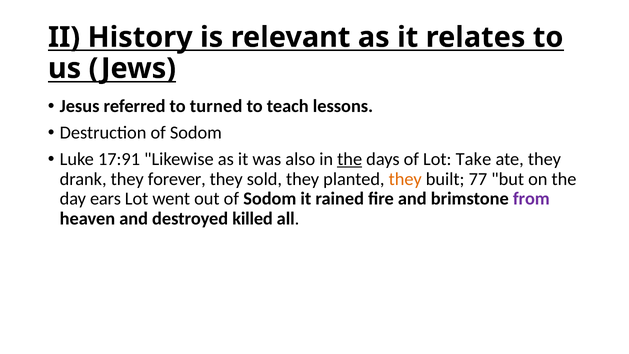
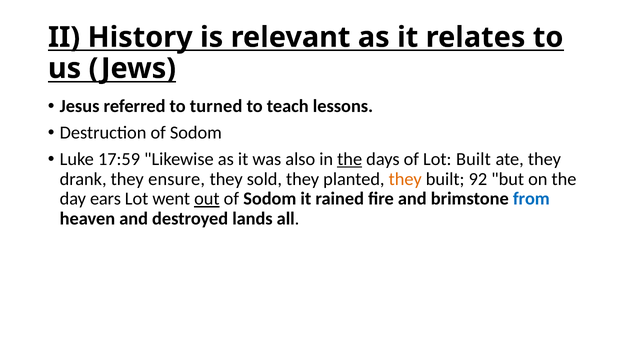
17:91: 17:91 -> 17:59
Lot Take: Take -> Built
forever: forever -> ensure
77: 77 -> 92
out underline: none -> present
from colour: purple -> blue
killed: killed -> lands
